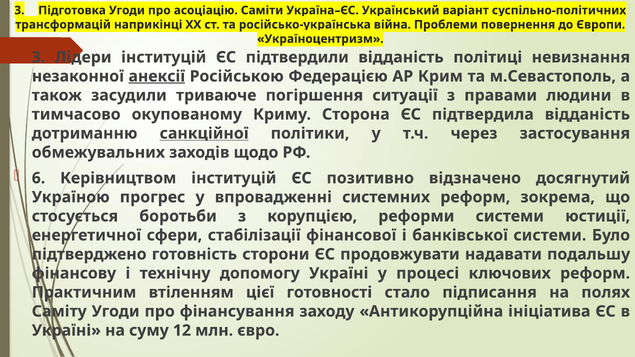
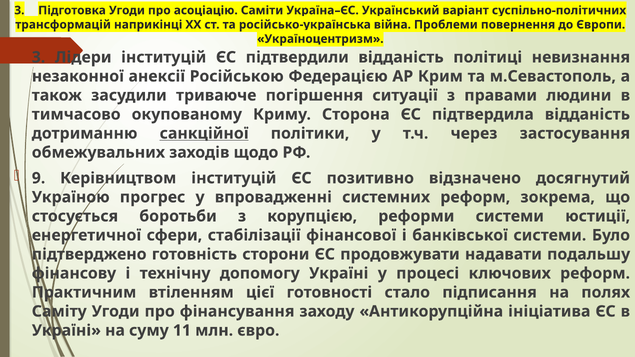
анексії underline: present -> none
6: 6 -> 9
12: 12 -> 11
